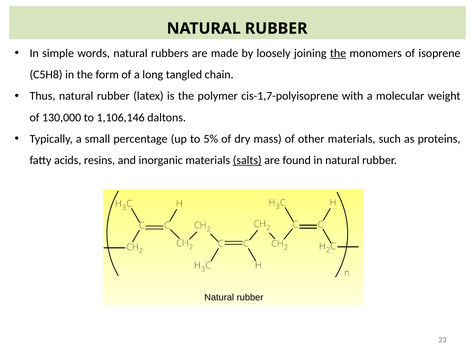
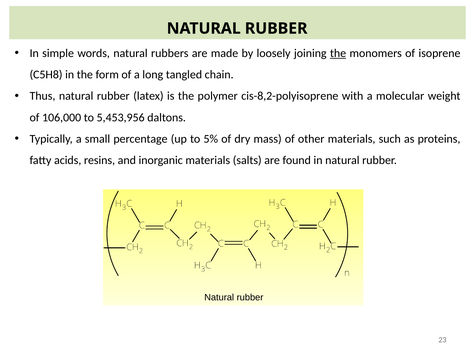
cis-1,7-polyisoprene: cis-1,7-polyisoprene -> cis-8,2-polyisoprene
130,000: 130,000 -> 106,000
1,106,146: 1,106,146 -> 5,453,956
salts underline: present -> none
